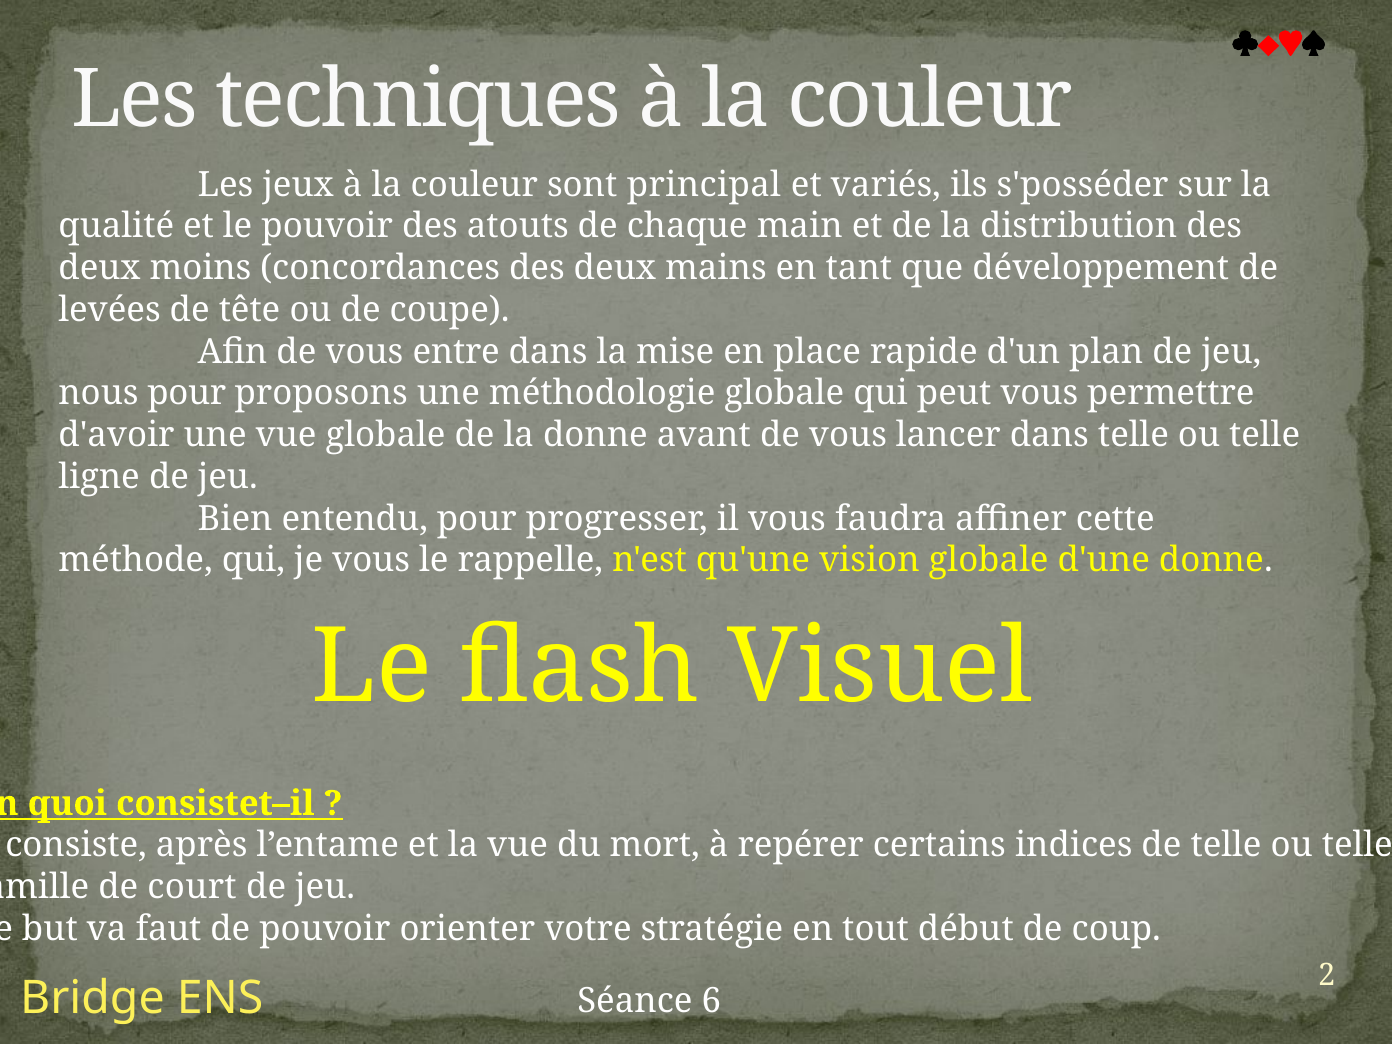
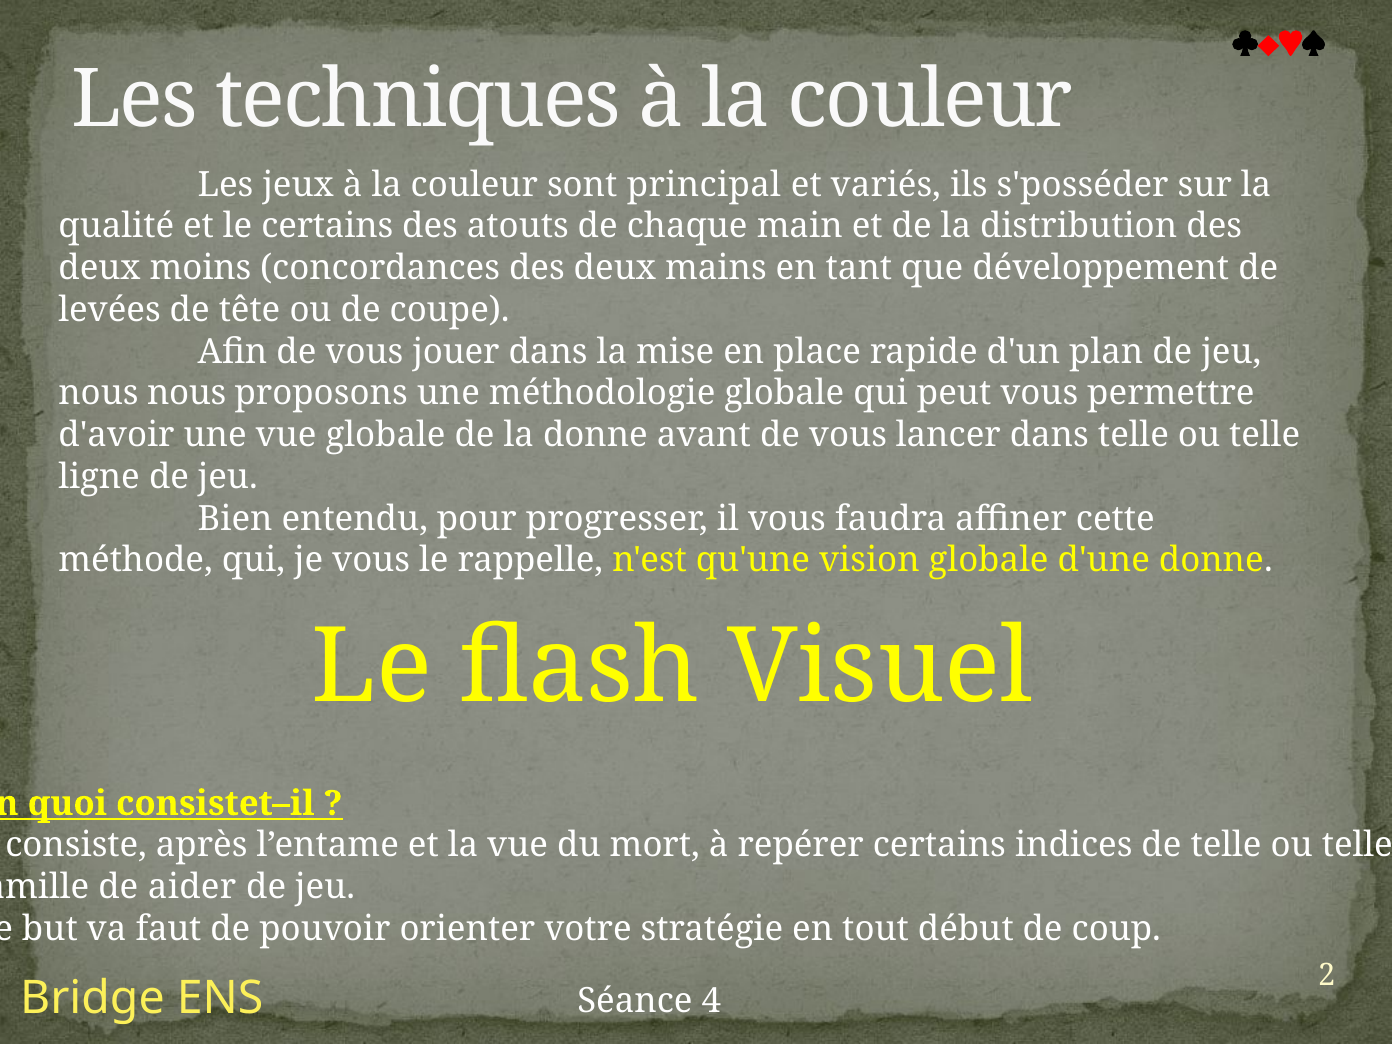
le pouvoir: pouvoir -> certains
entre: entre -> jouer
nous pour: pour -> nous
court: court -> aider
6: 6 -> 4
